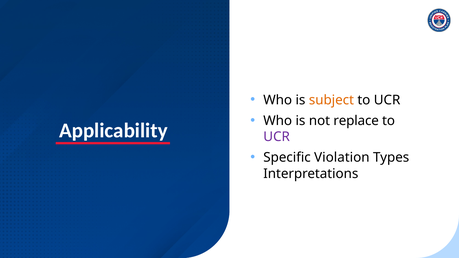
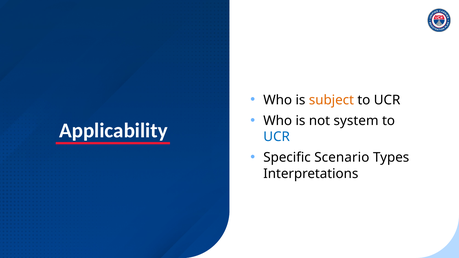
replace: replace -> system
UCR at (277, 137) colour: purple -> blue
Violation: Violation -> Scenario
